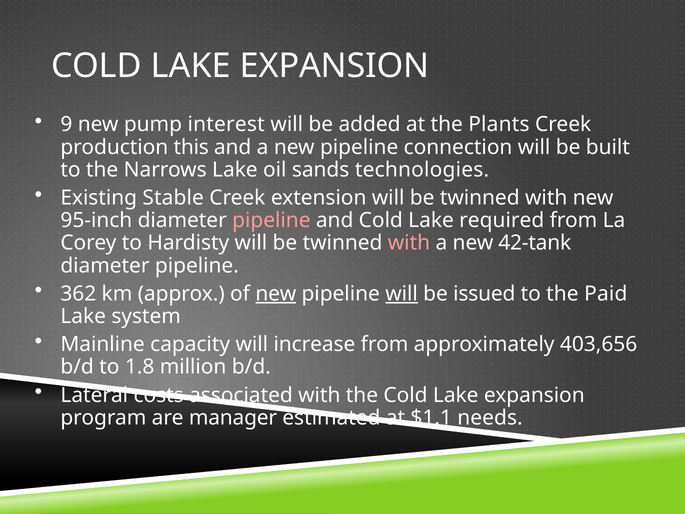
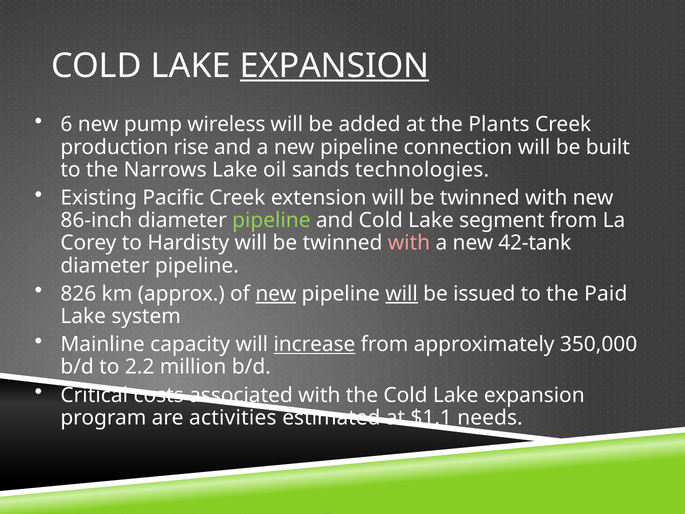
EXPANSION at (334, 66) underline: none -> present
9: 9 -> 6
interest: interest -> wireless
this: this -> rise
Stable: Stable -> Pacific
95-inch: 95-inch -> 86-inch
pipeline at (271, 220) colour: pink -> light green
required: required -> segment
362: 362 -> 826
increase underline: none -> present
403,656: 403,656 -> 350,000
1.8: 1.8 -> 2.2
Lateral: Lateral -> Critical
manager: manager -> activities
